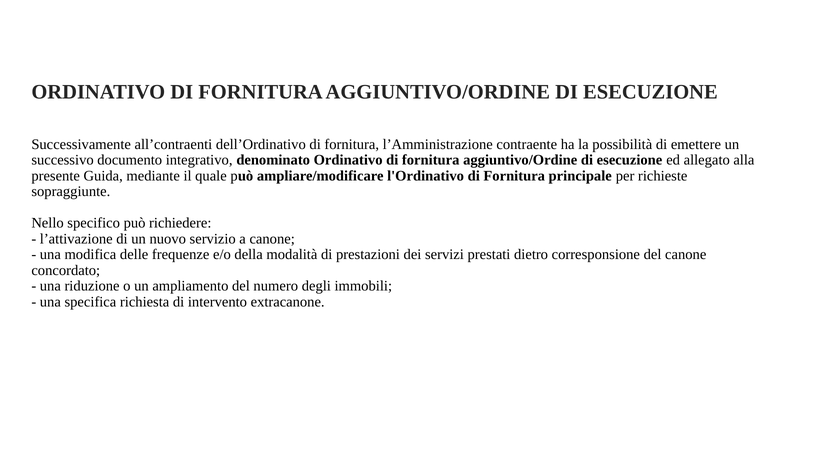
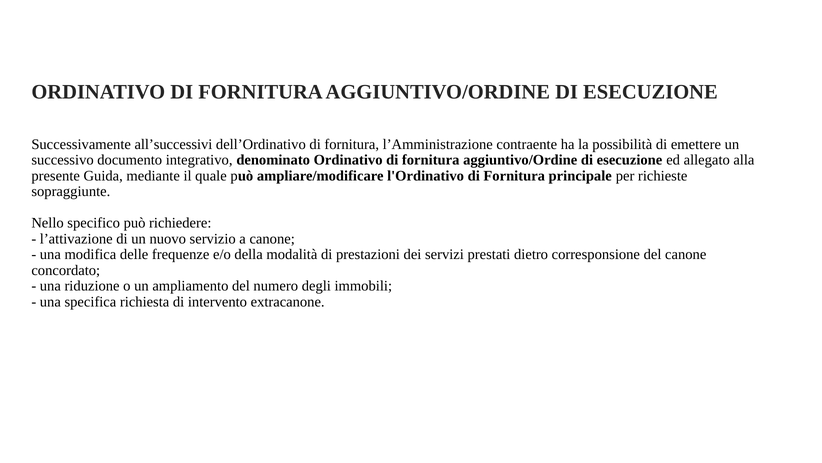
all’contraenti: all’contraenti -> all’successivi
